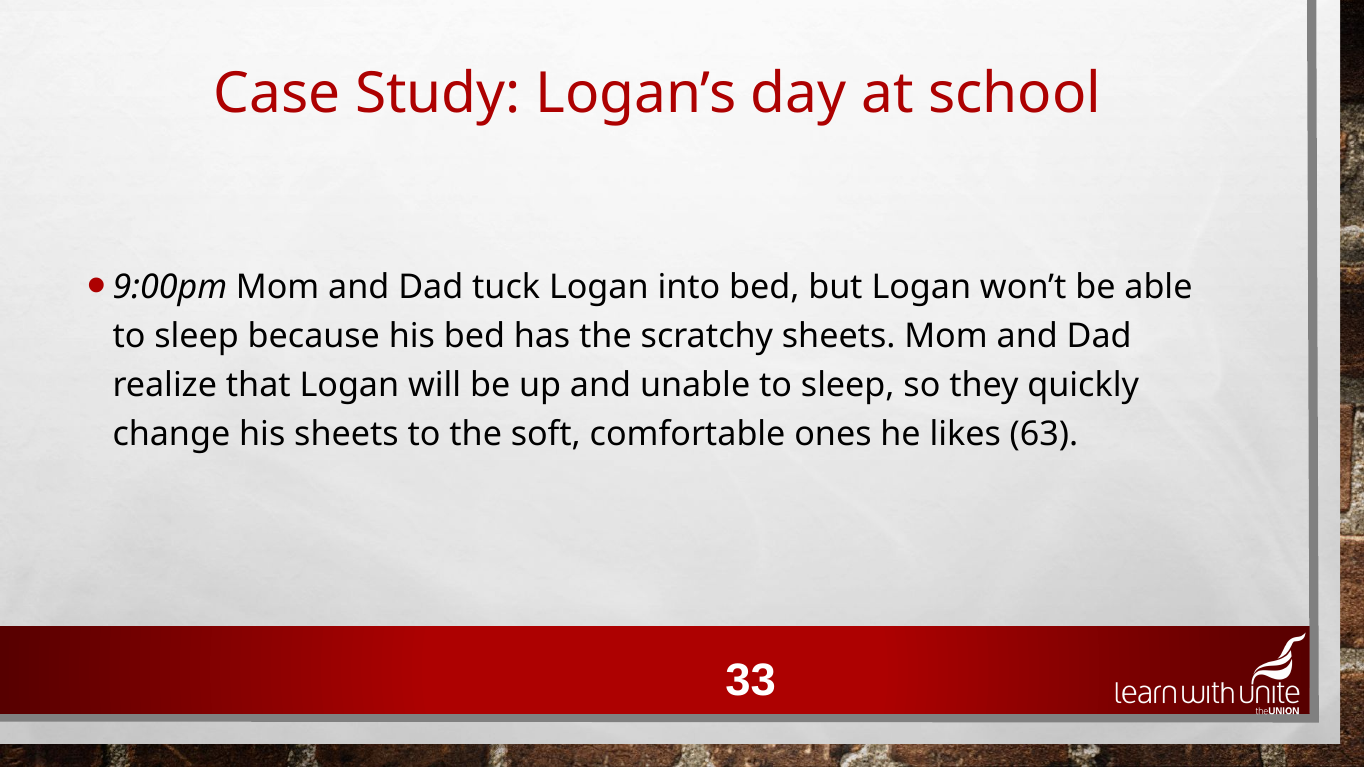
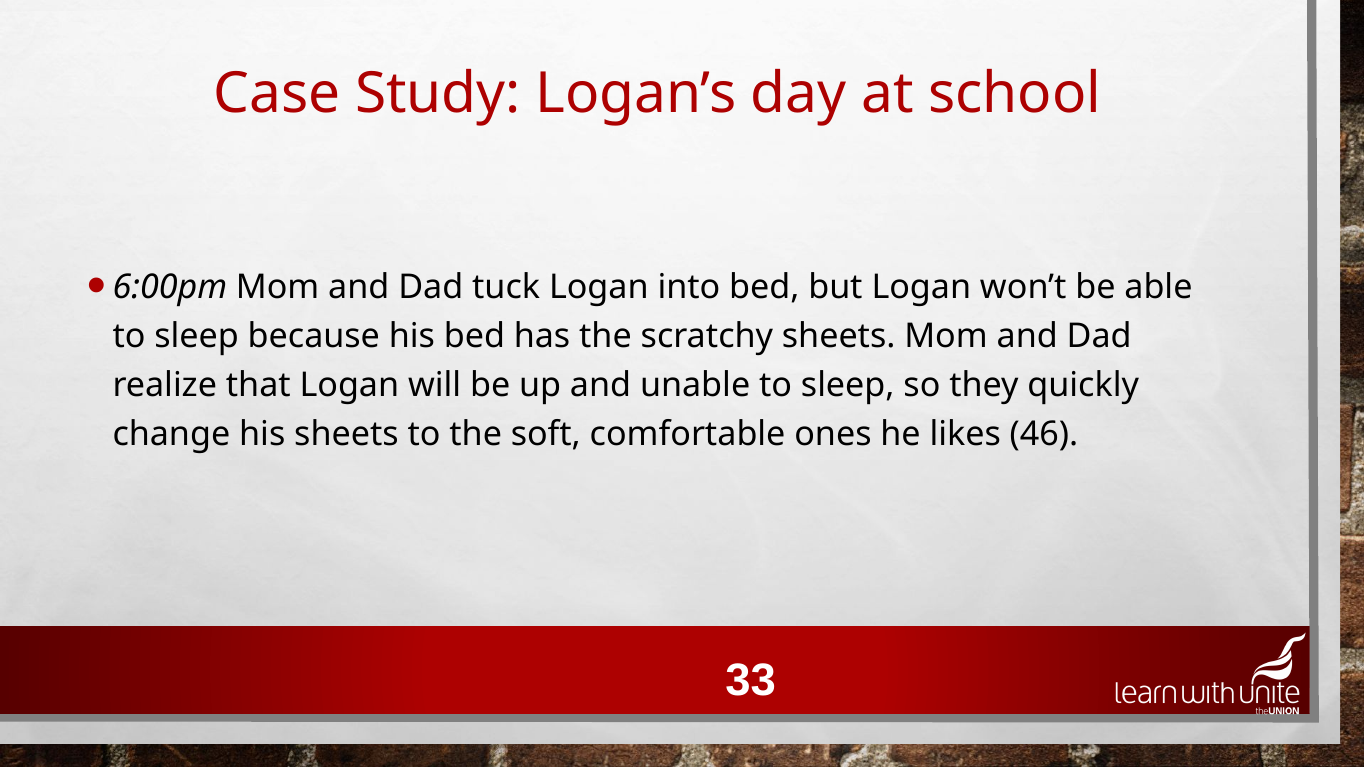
9:00pm: 9:00pm -> 6:00pm
63: 63 -> 46
